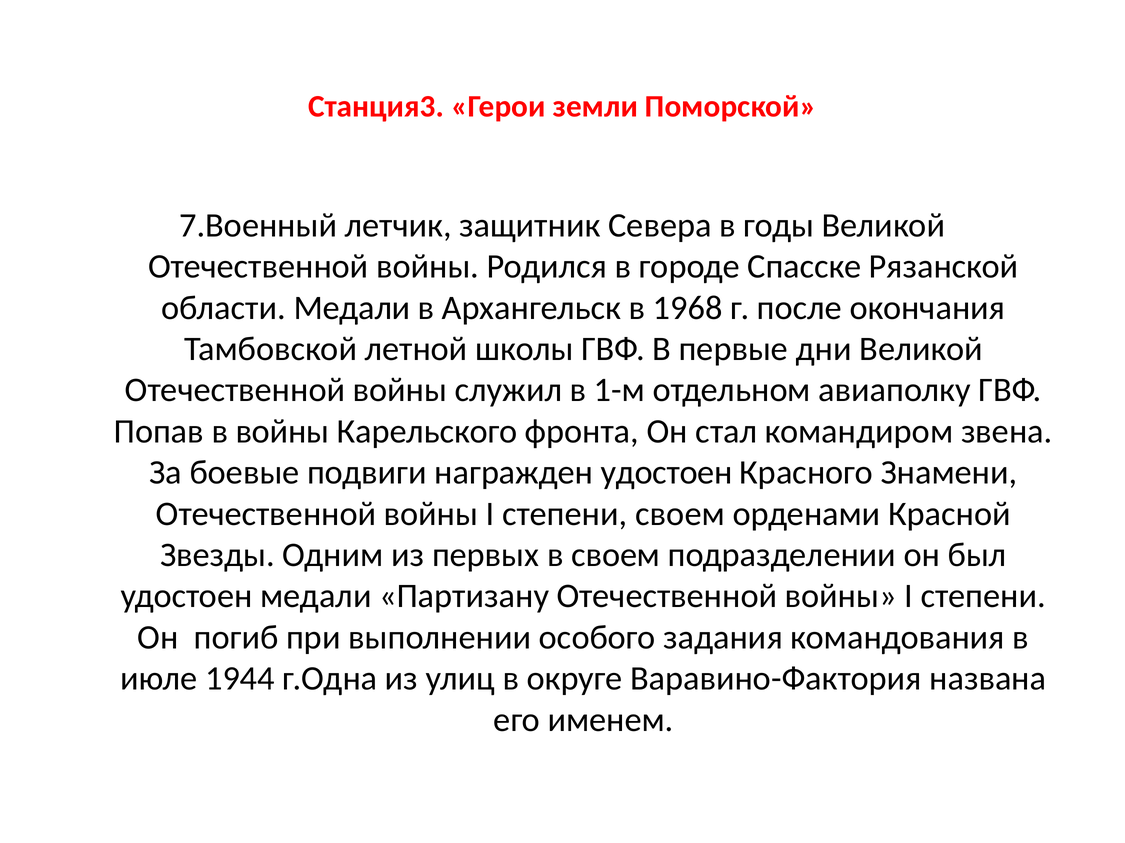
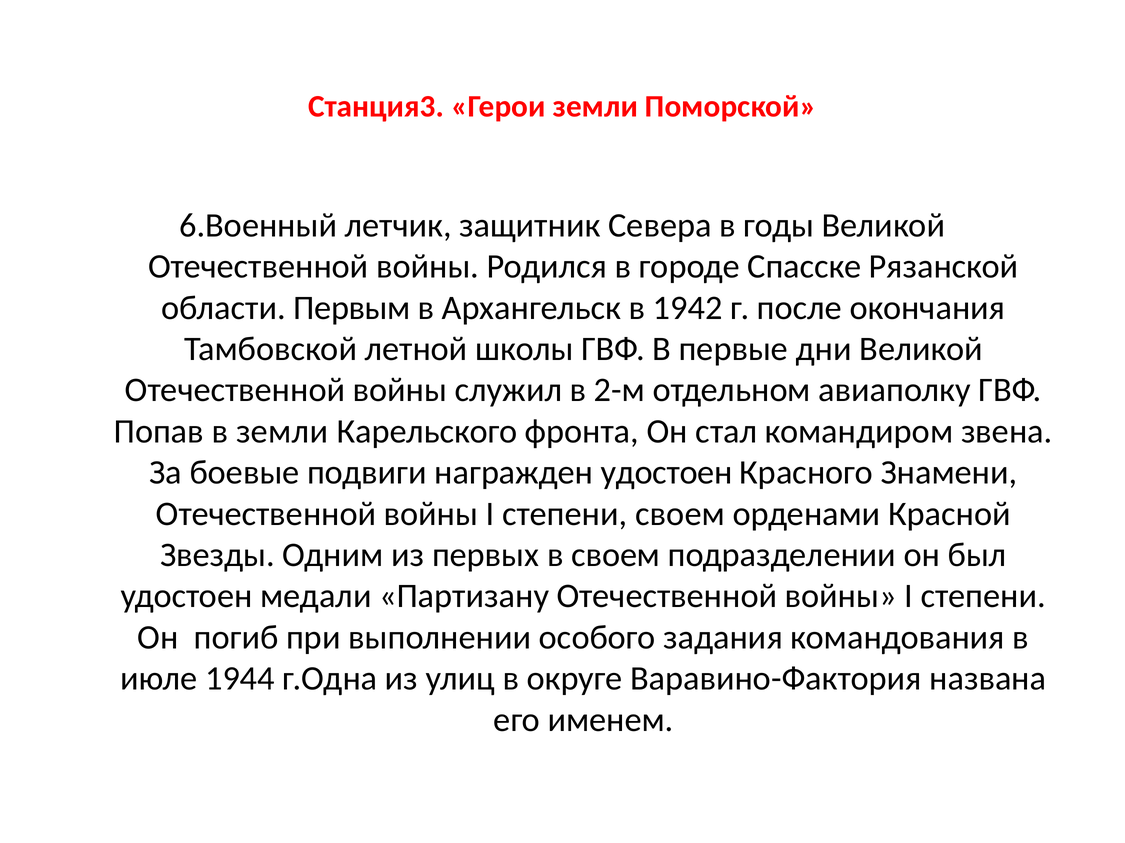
7.Военный: 7.Военный -> 6.Военный
области Медали: Медали -> Первым
1968: 1968 -> 1942
1-м: 1-м -> 2-м
в войны: войны -> земли
